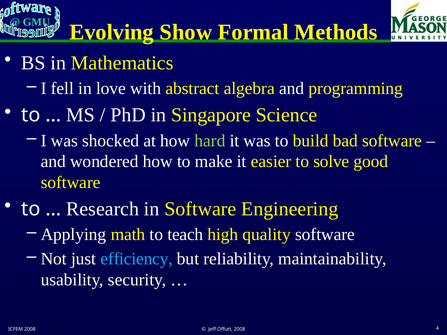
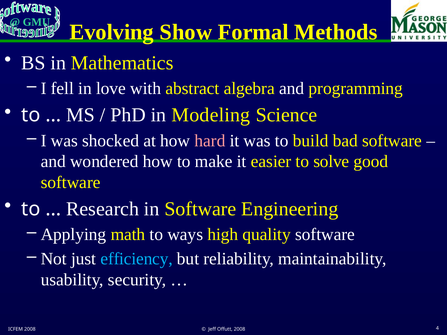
Singapore: Singapore -> Modeling
hard colour: light green -> pink
teach: teach -> ways
